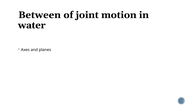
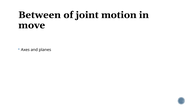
water: water -> move
